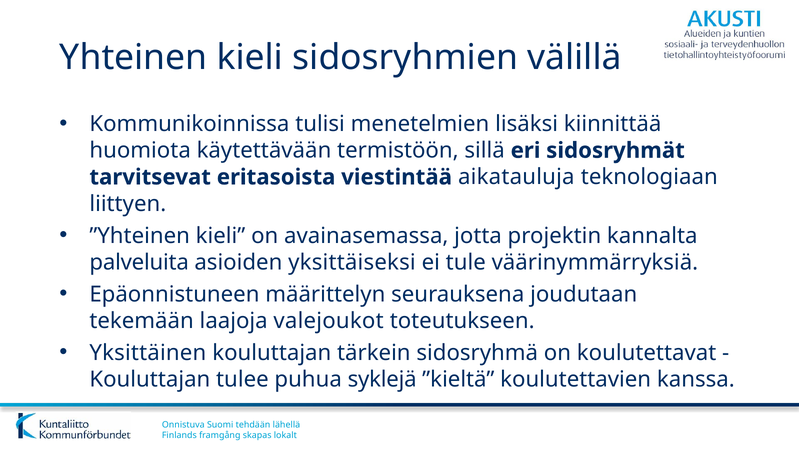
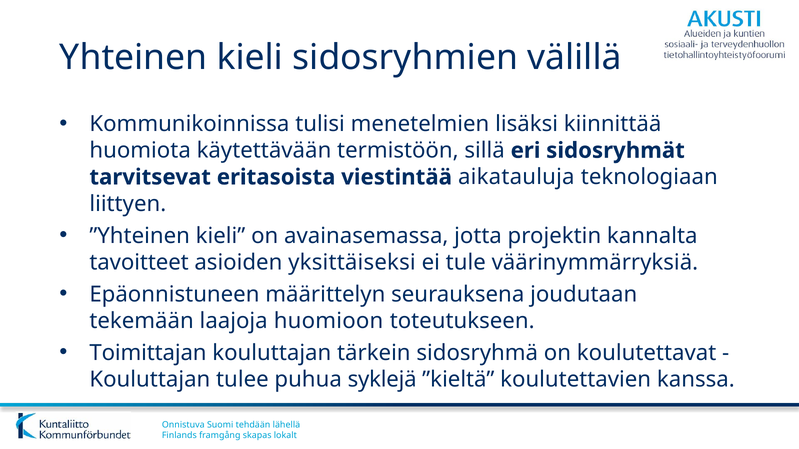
palveluita: palveluita -> tavoitteet
valejoukot: valejoukot -> huomioon
Yksittäinen: Yksittäinen -> Toimittajan
